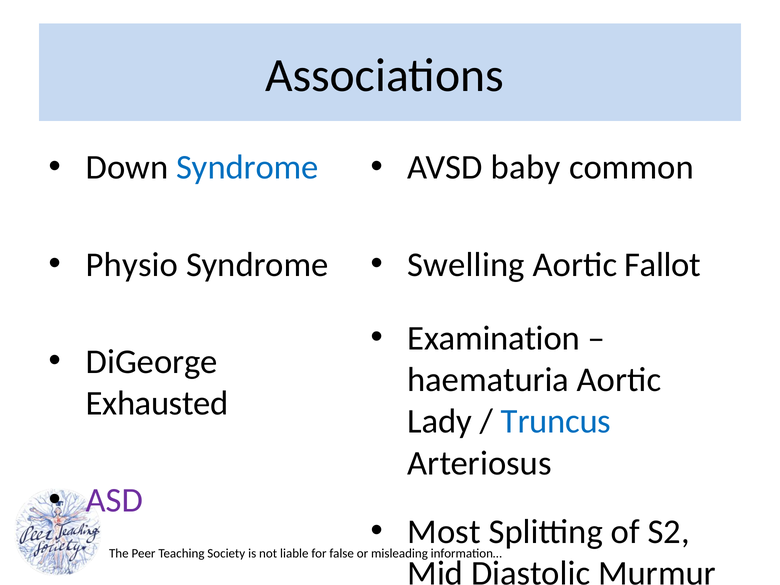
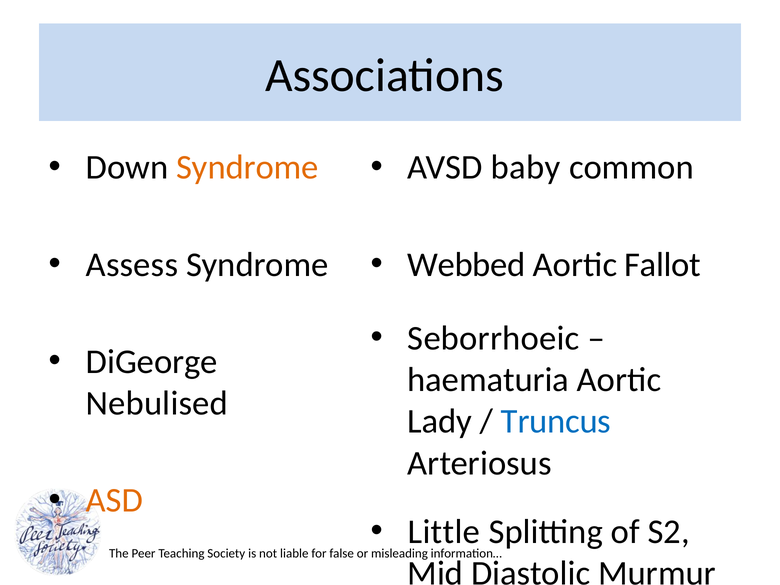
Syndrome at (247, 168) colour: blue -> orange
Physio: Physio -> Assess
Swelling: Swelling -> Webbed
Examination: Examination -> Seborrhoeic
Exhausted: Exhausted -> Nebulised
ASD colour: purple -> orange
Most: Most -> Little
